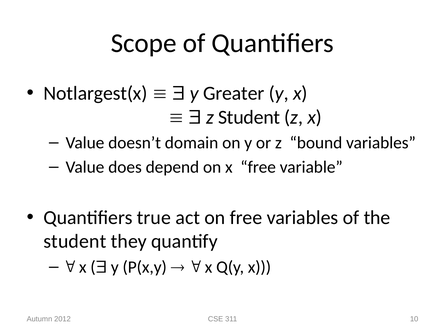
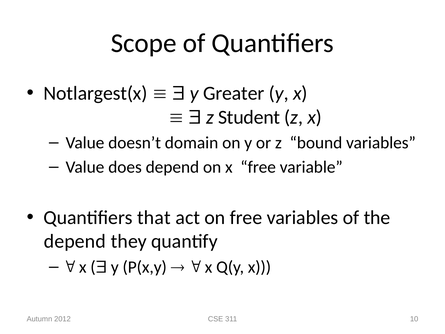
true: true -> that
student at (75, 241): student -> depend
